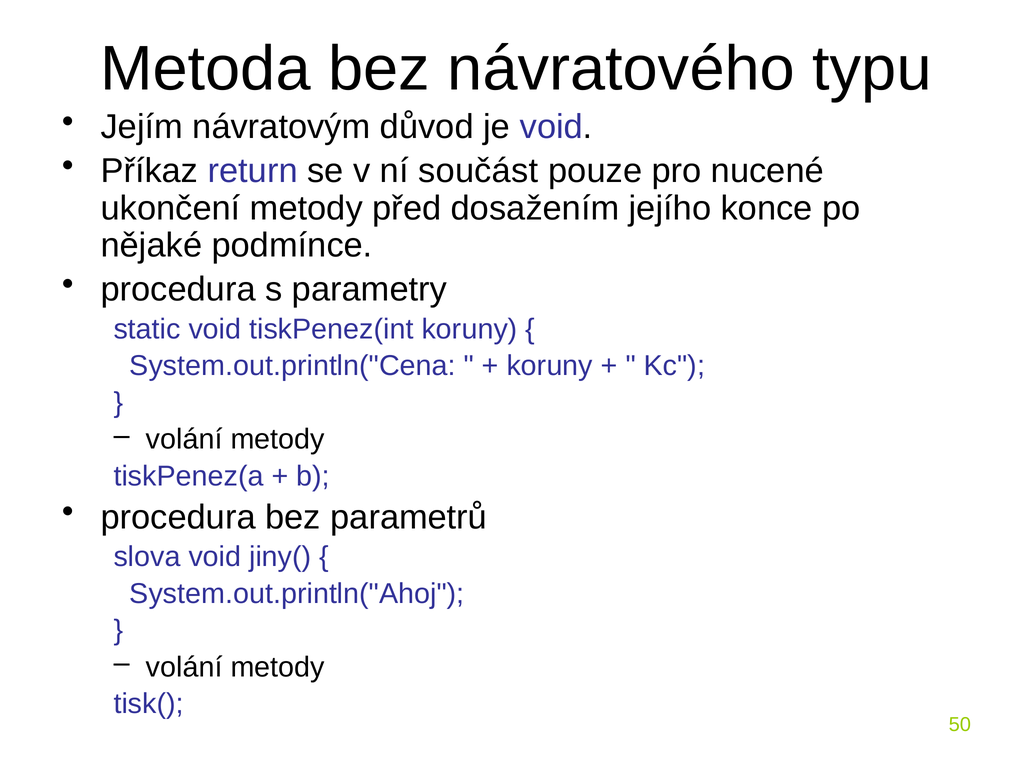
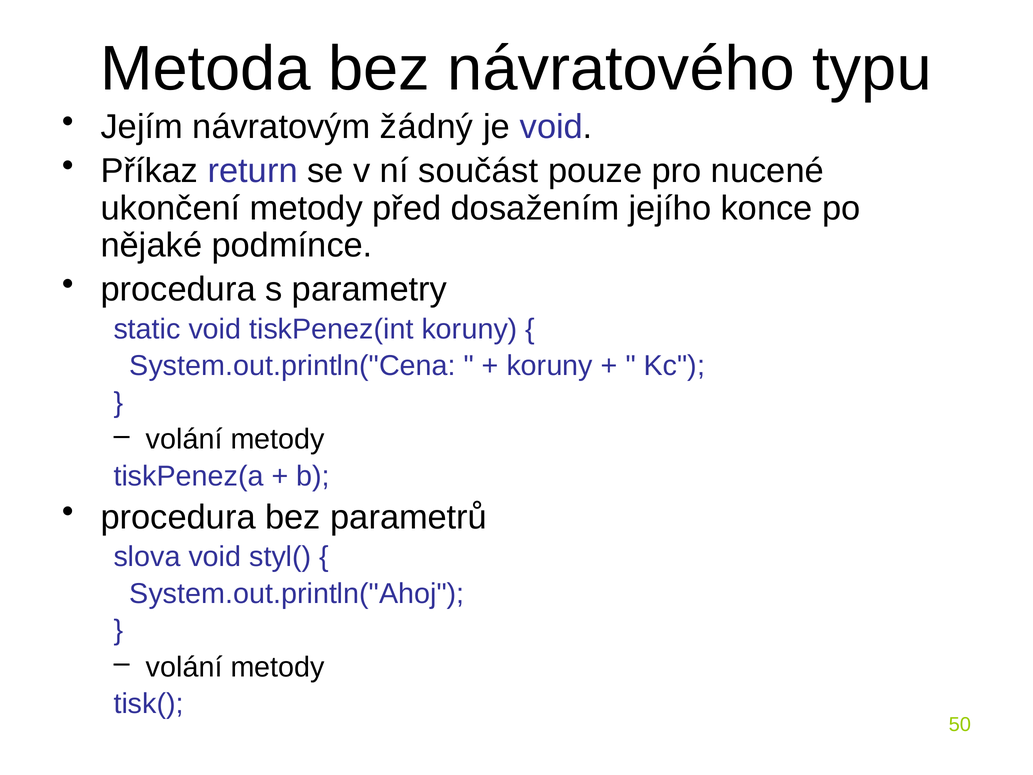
důvod: důvod -> žádný
jiny(: jiny( -> styl(
